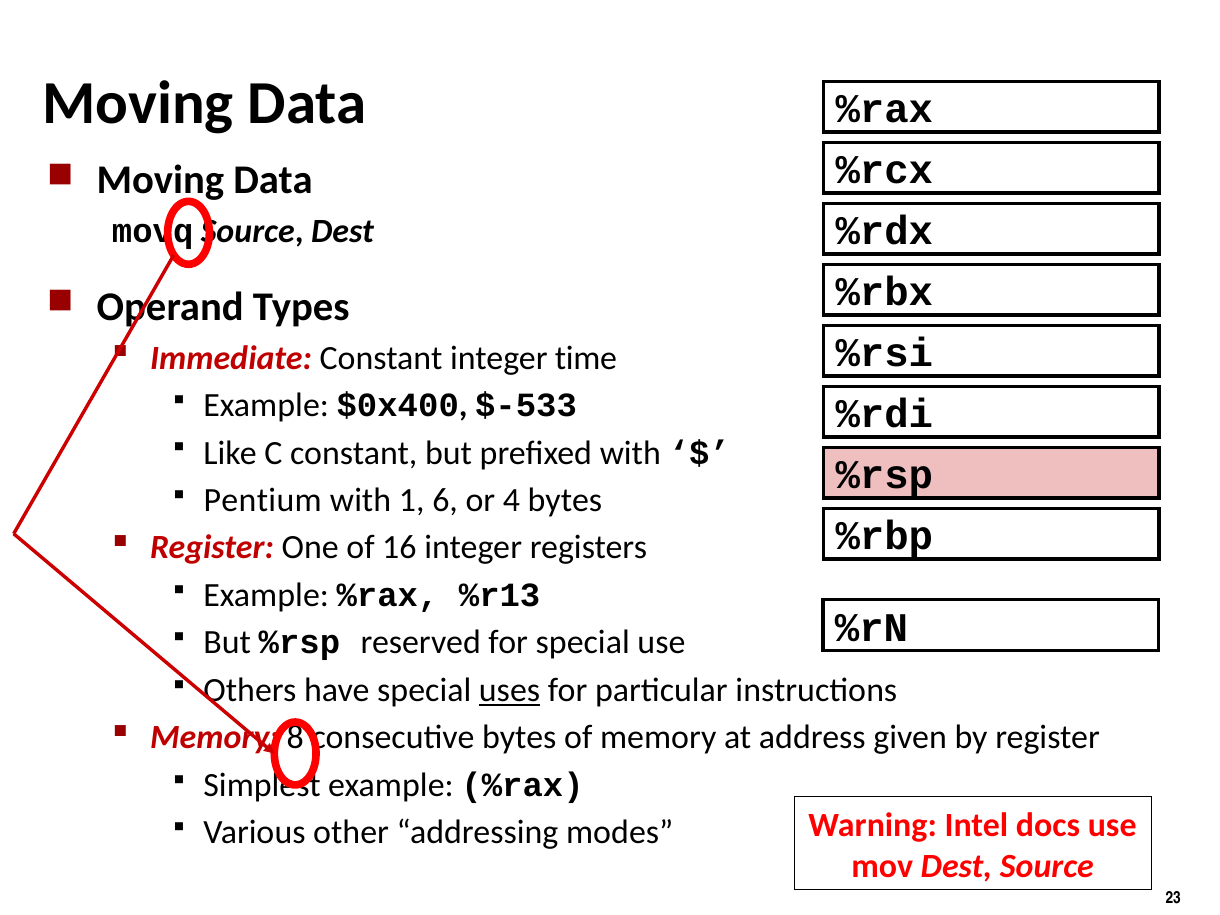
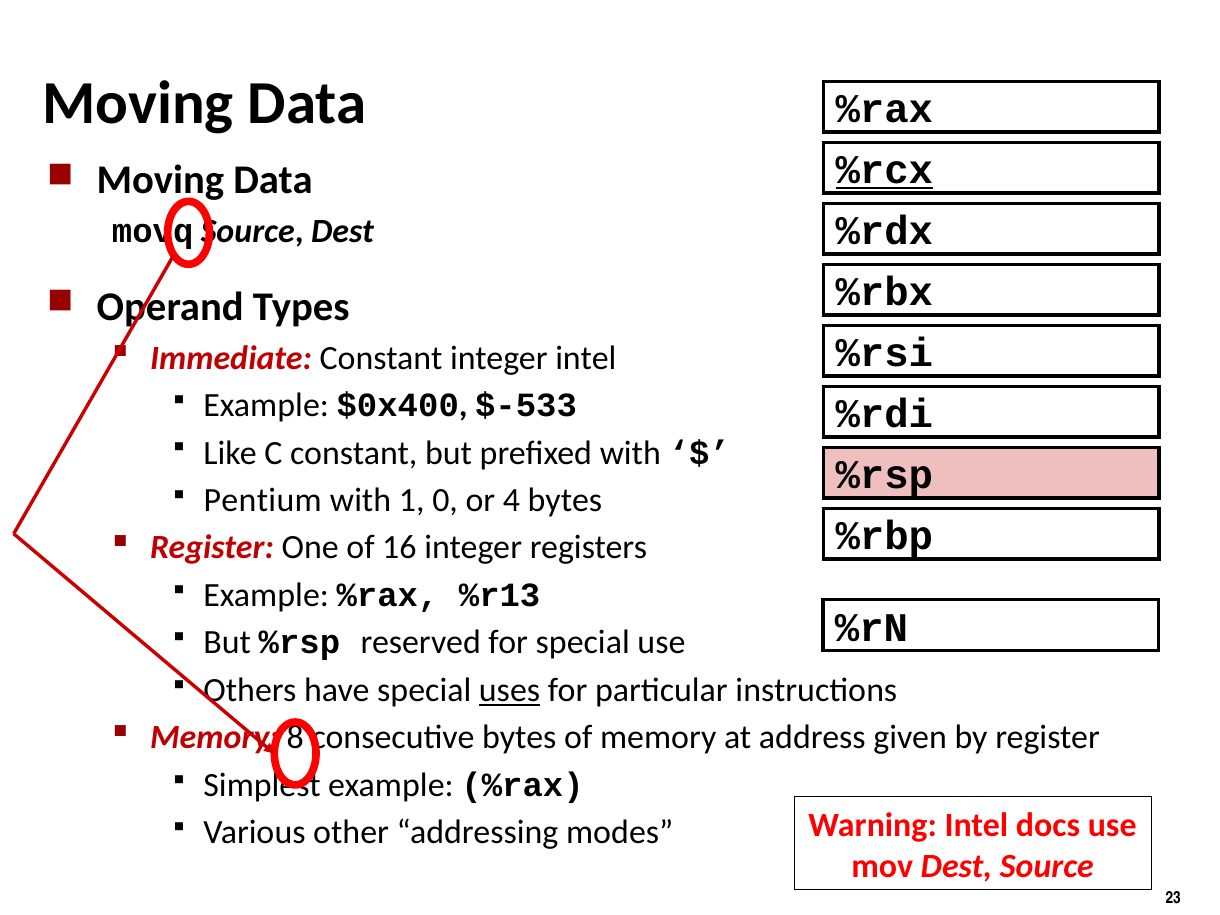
%rcx underline: none -> present
integer time: time -> intel
6: 6 -> 0
